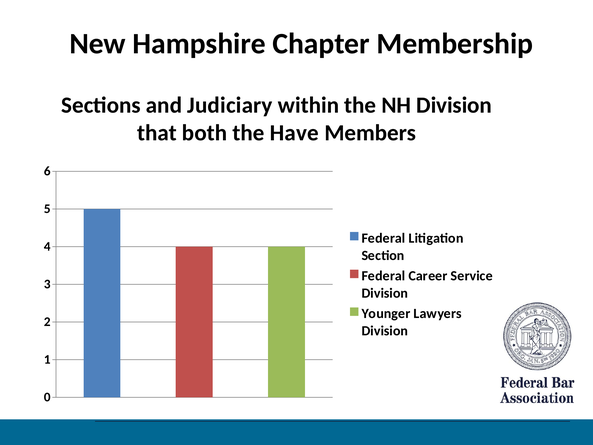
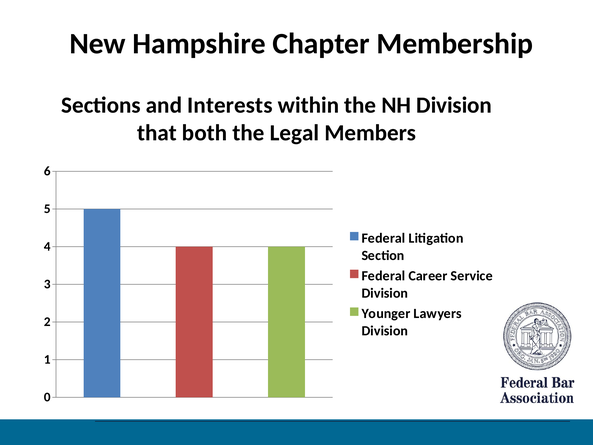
Judiciary: Judiciary -> Interests
Have: Have -> Legal
